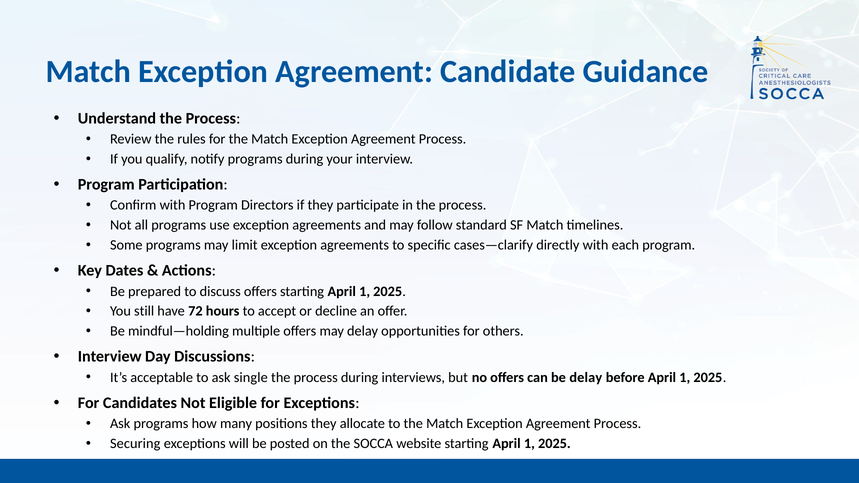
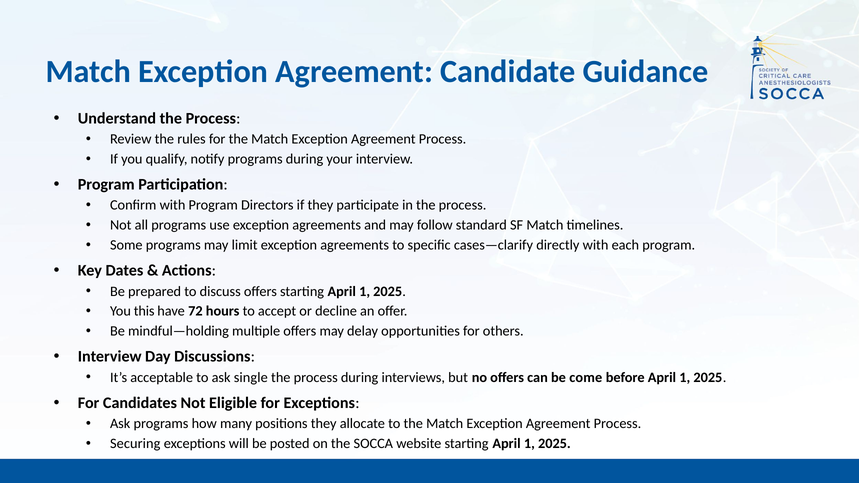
still: still -> this
be delay: delay -> come
